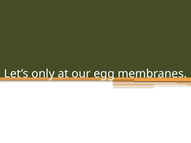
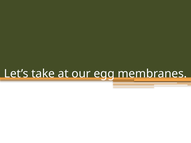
only: only -> take
